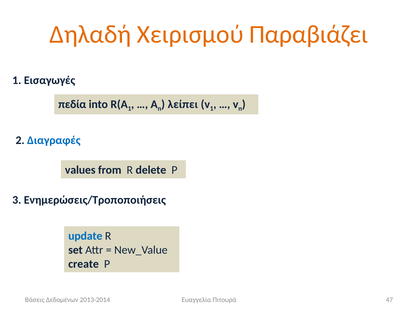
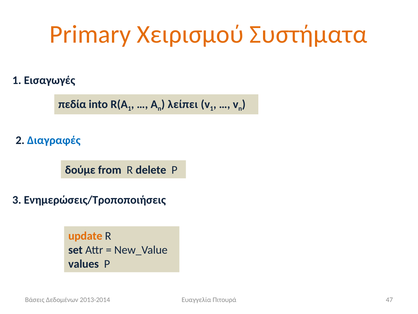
Δηλαδή: Δηλαδή -> Primary
Παραβιάζει: Παραβιάζει -> Συστήματα
values: values -> δούμε
update colour: blue -> orange
create: create -> values
